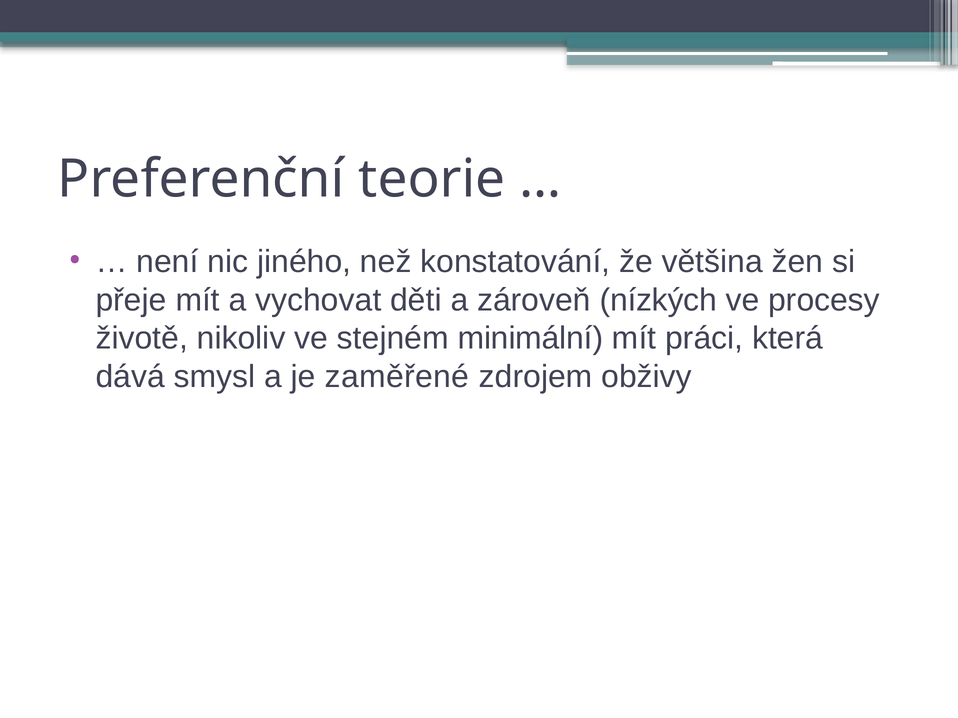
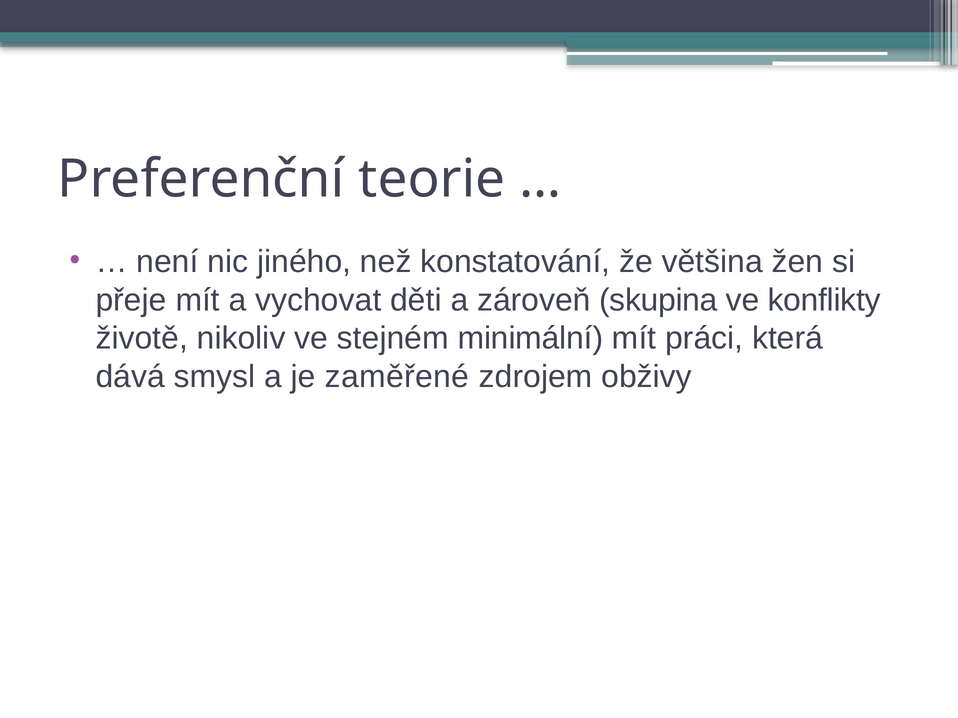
nízkých: nízkých -> skupina
procesy: procesy -> konflikty
